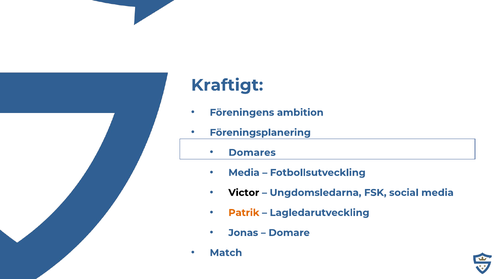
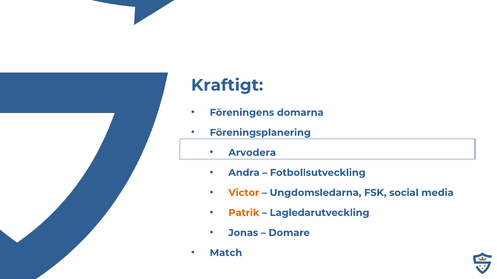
ambition: ambition -> domarna
Domares: Domares -> Arvodera
Media at (244, 173): Media -> Andra
Victor colour: black -> orange
